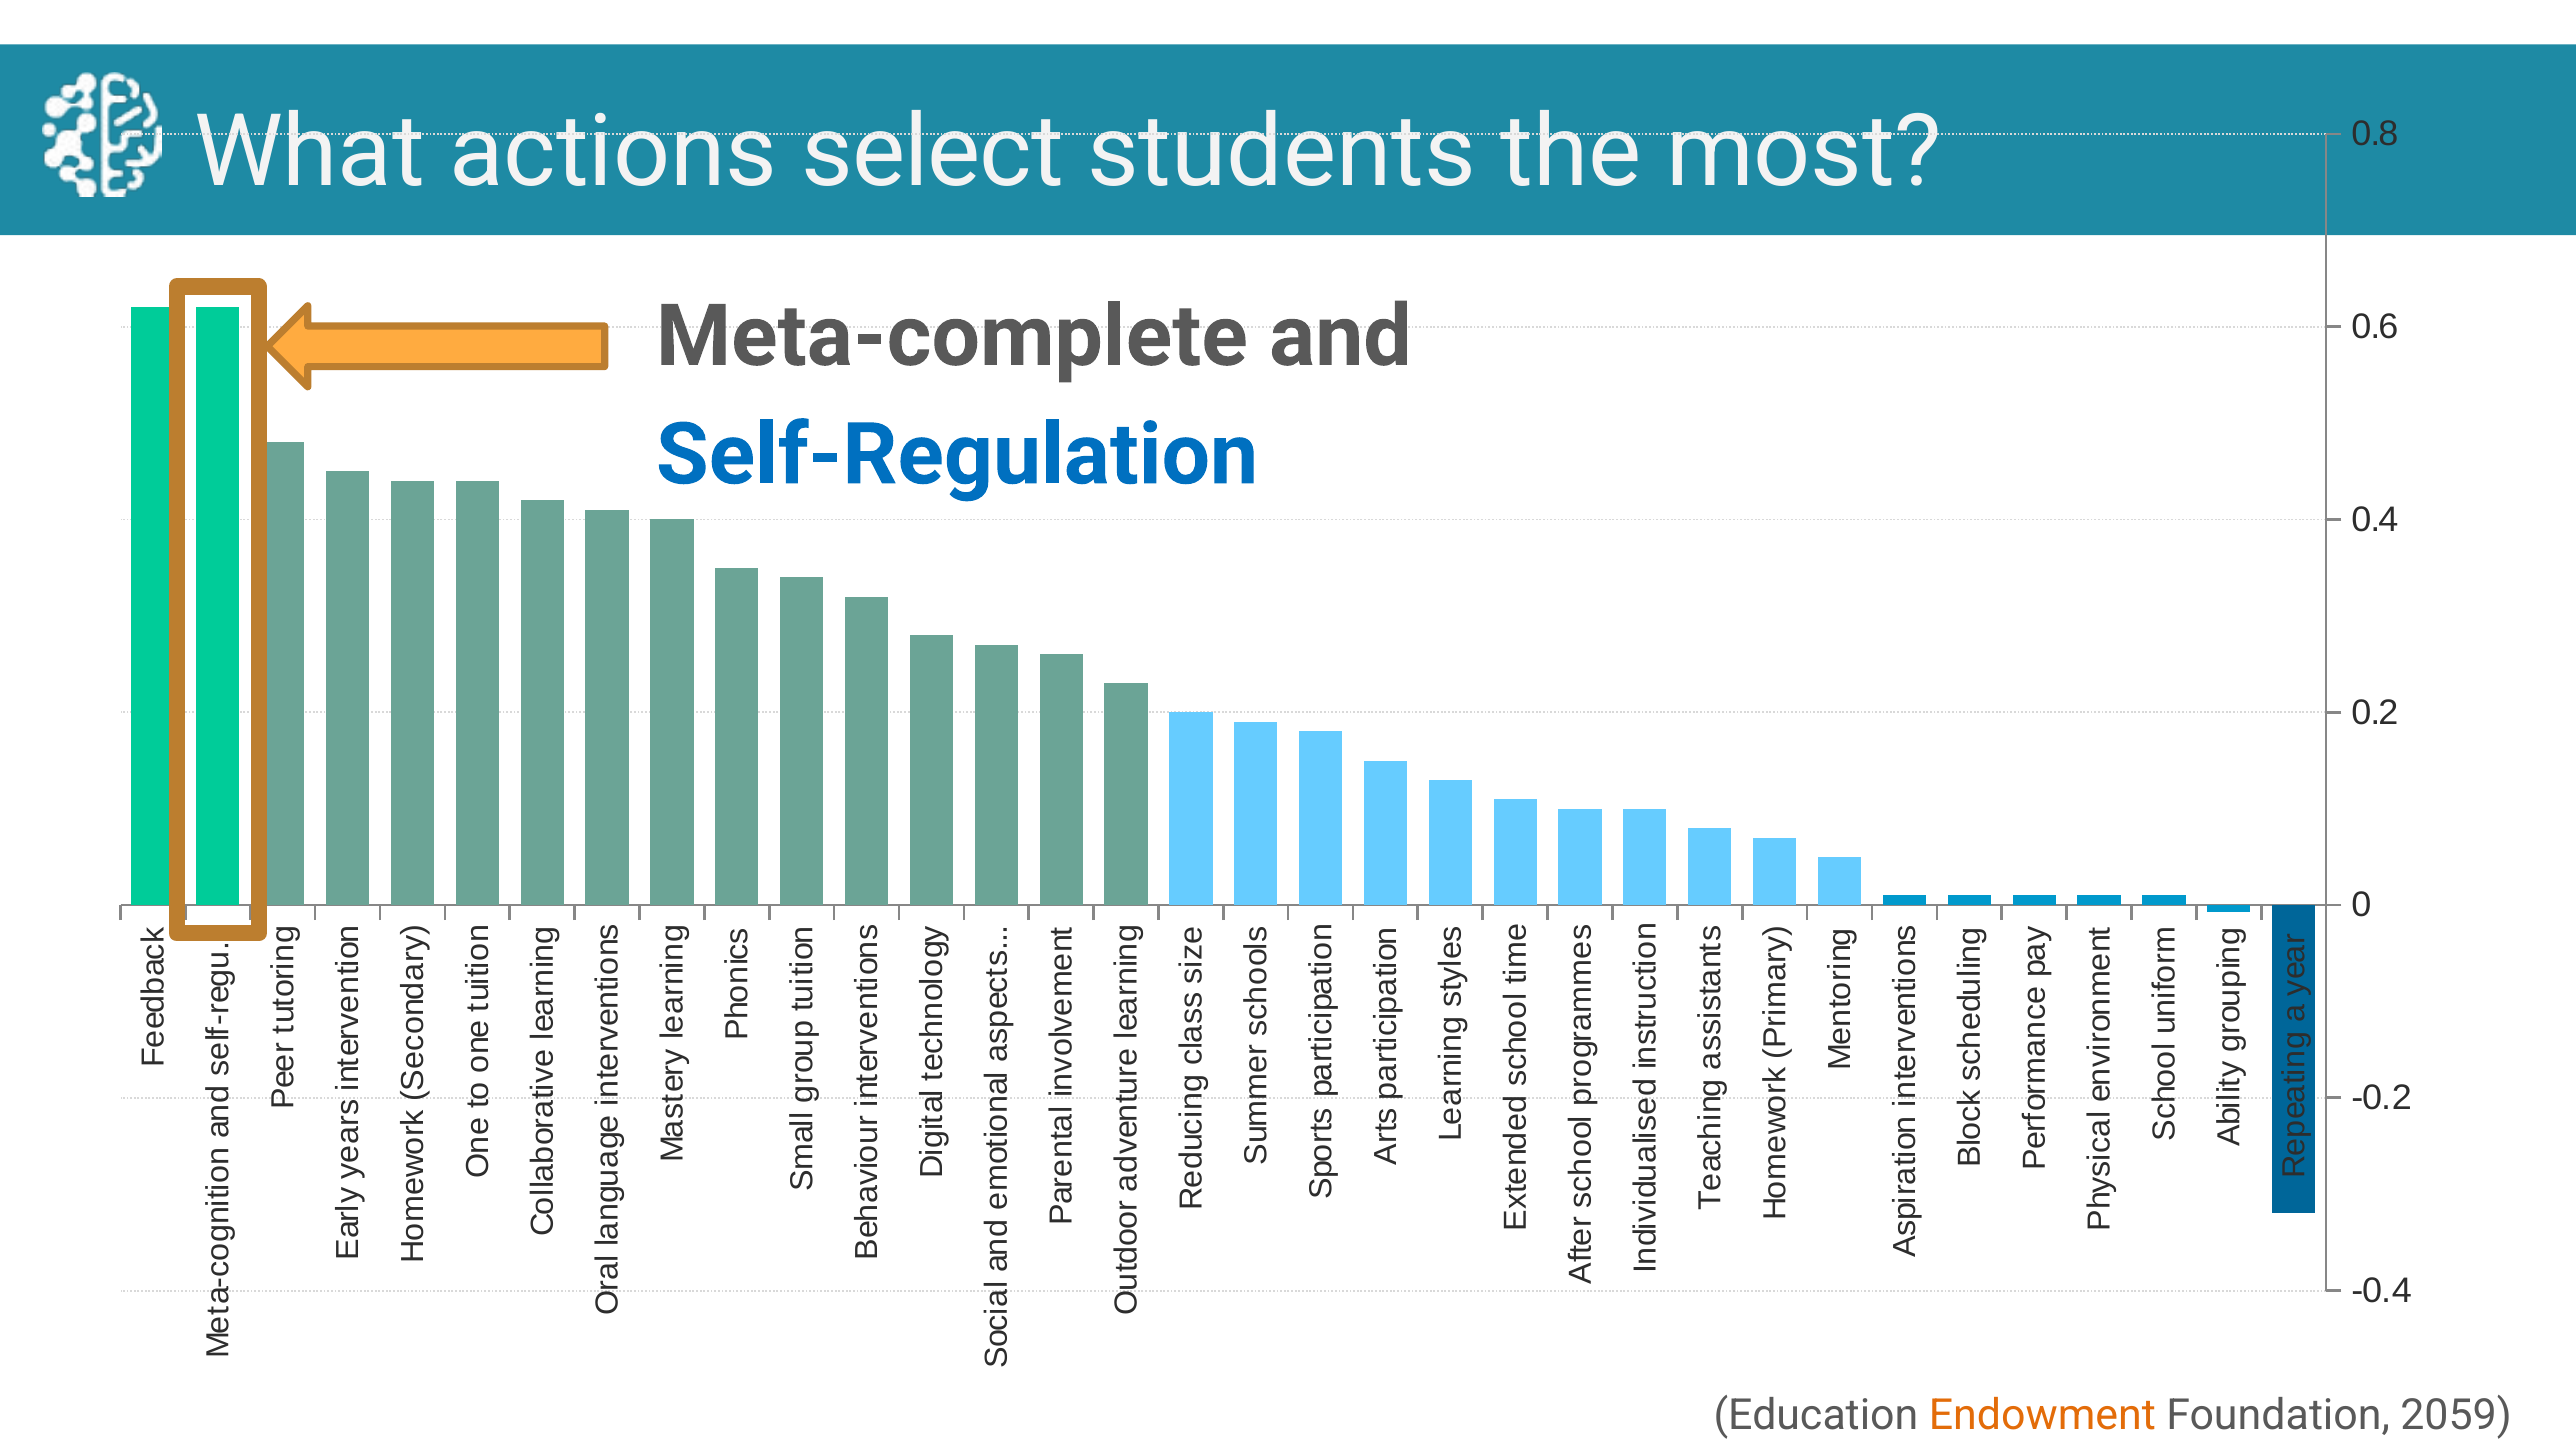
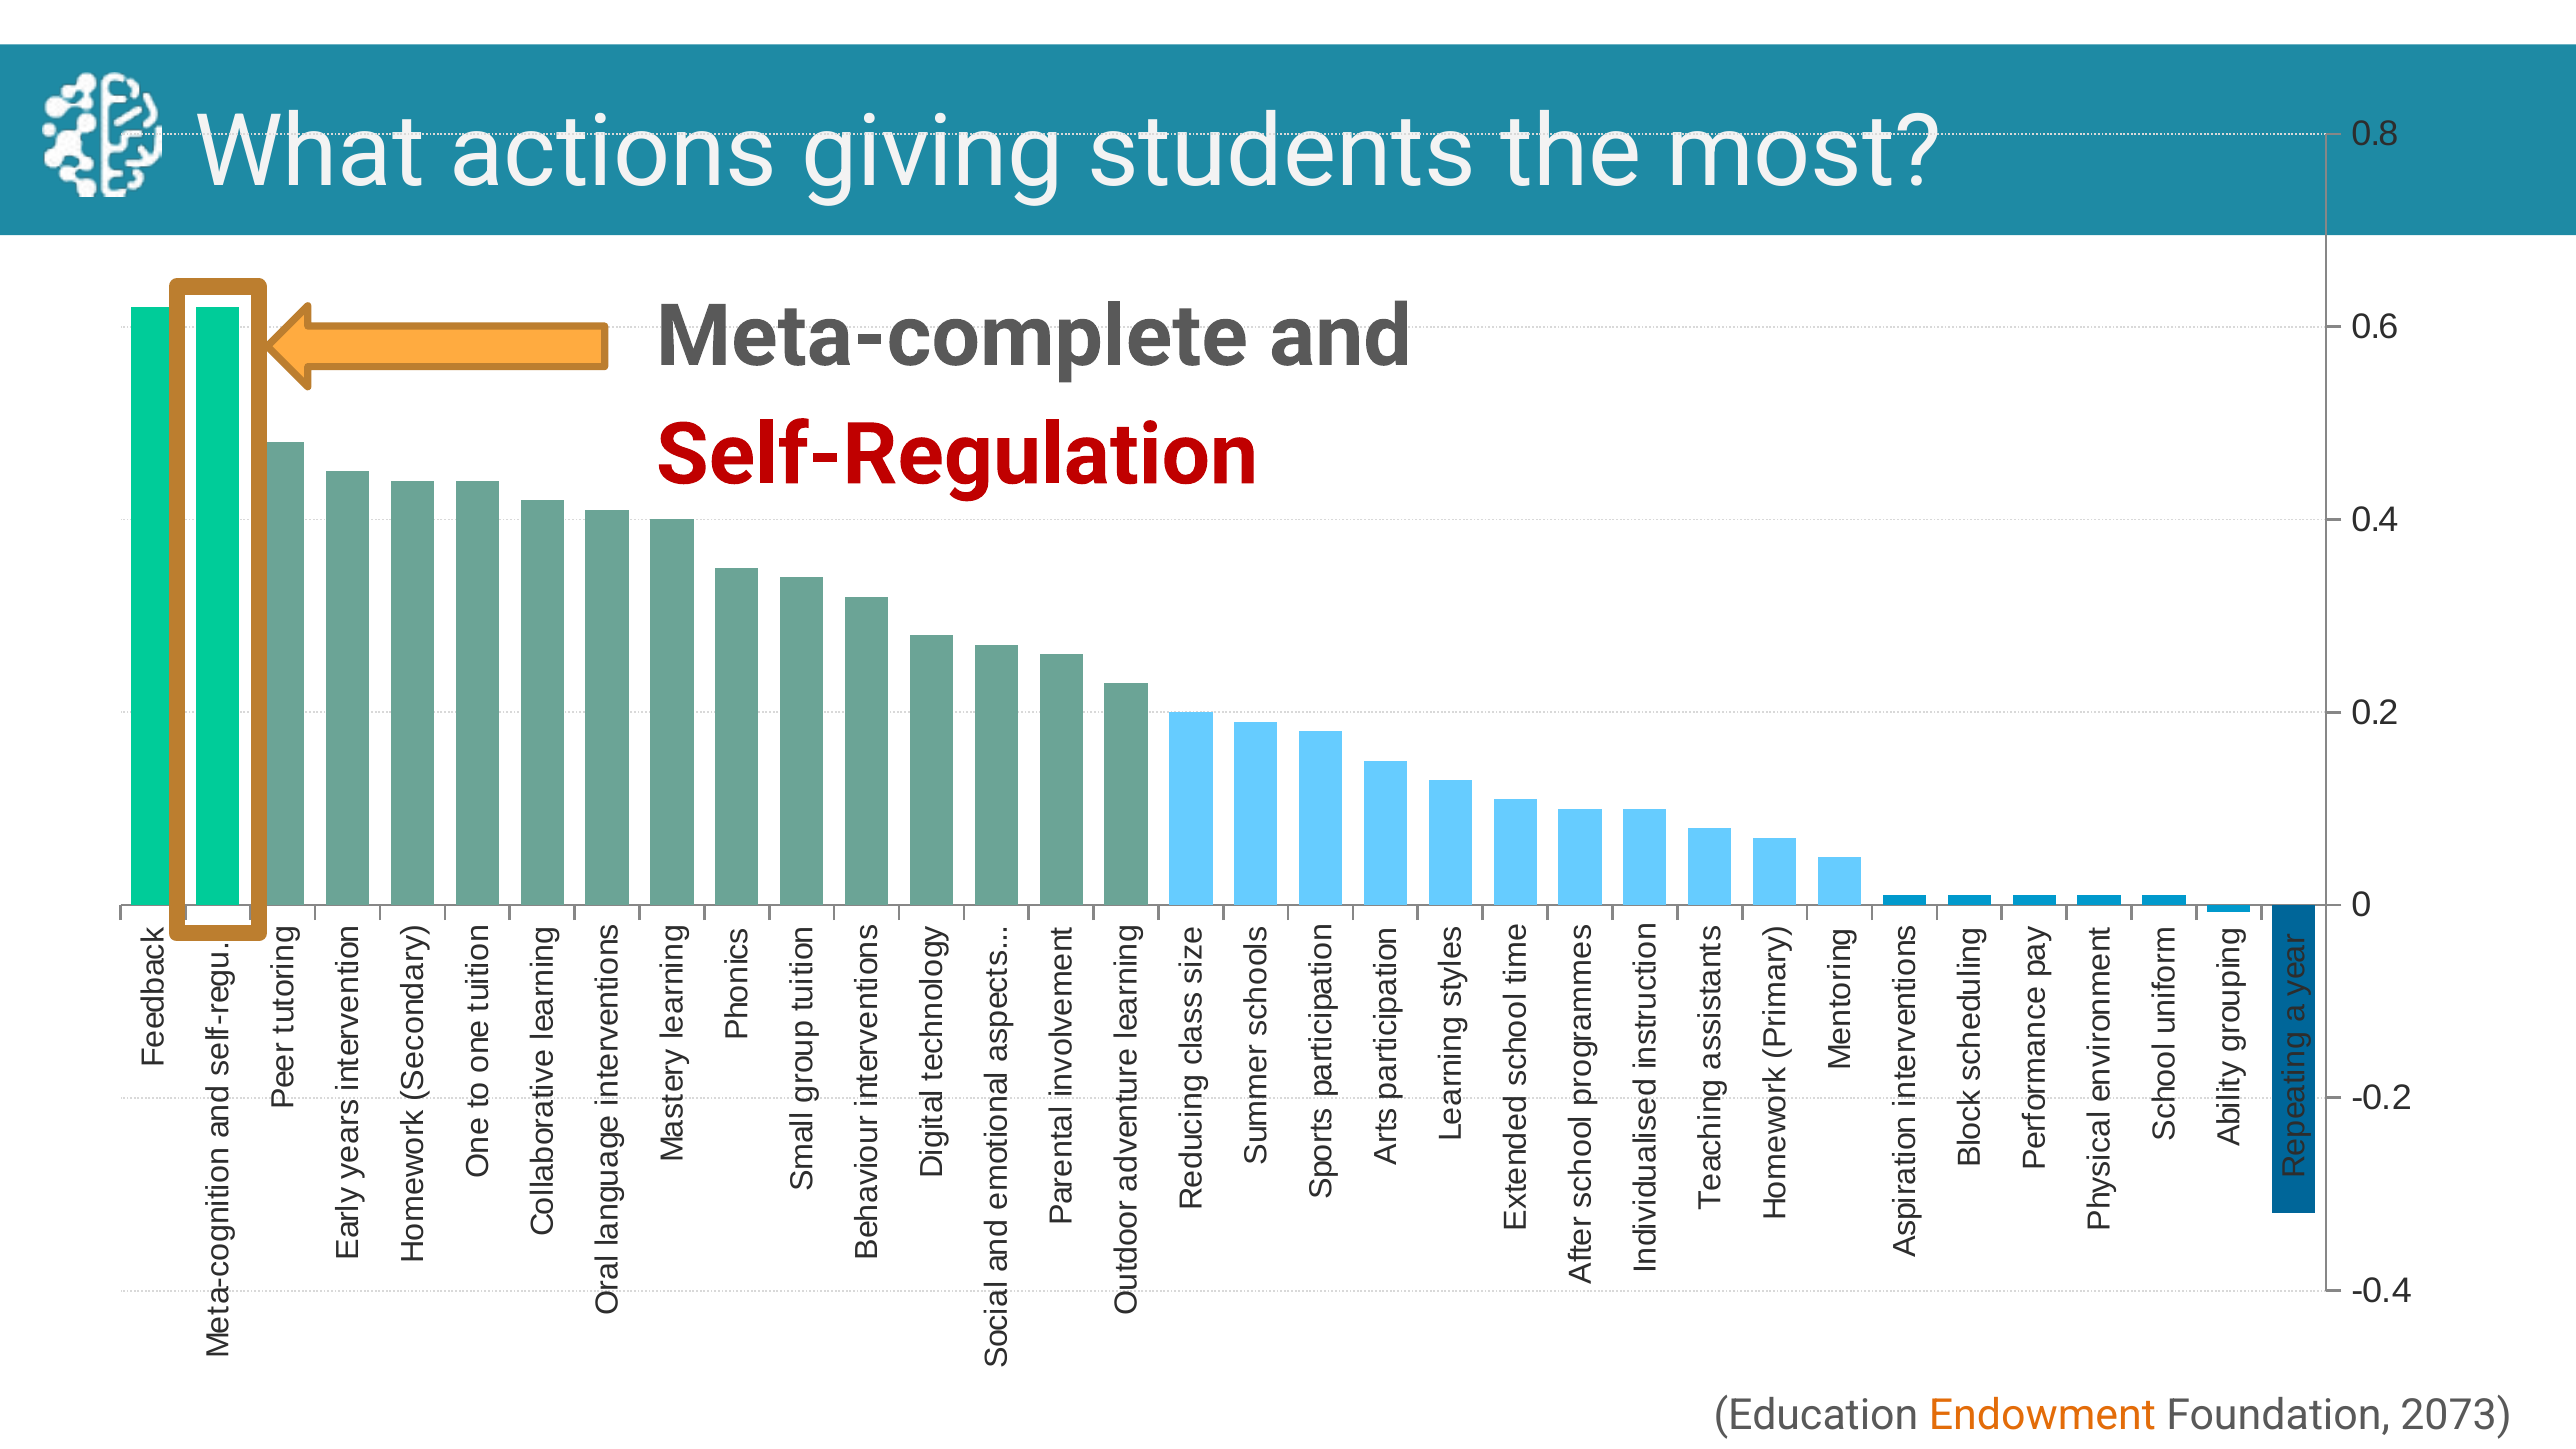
select: select -> giving
Self-Regulation colour: blue -> red
2059: 2059 -> 2073
